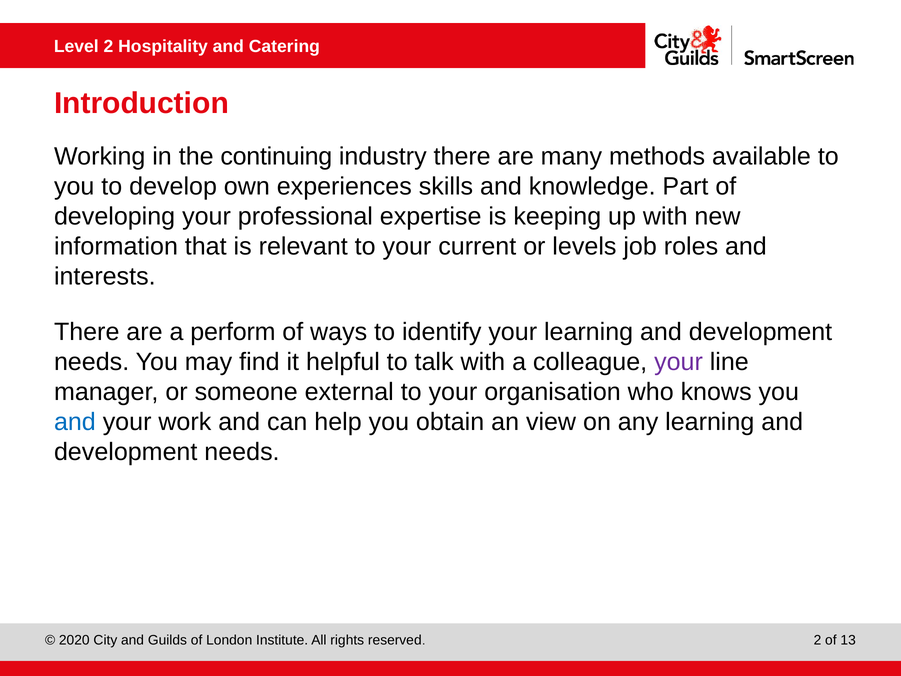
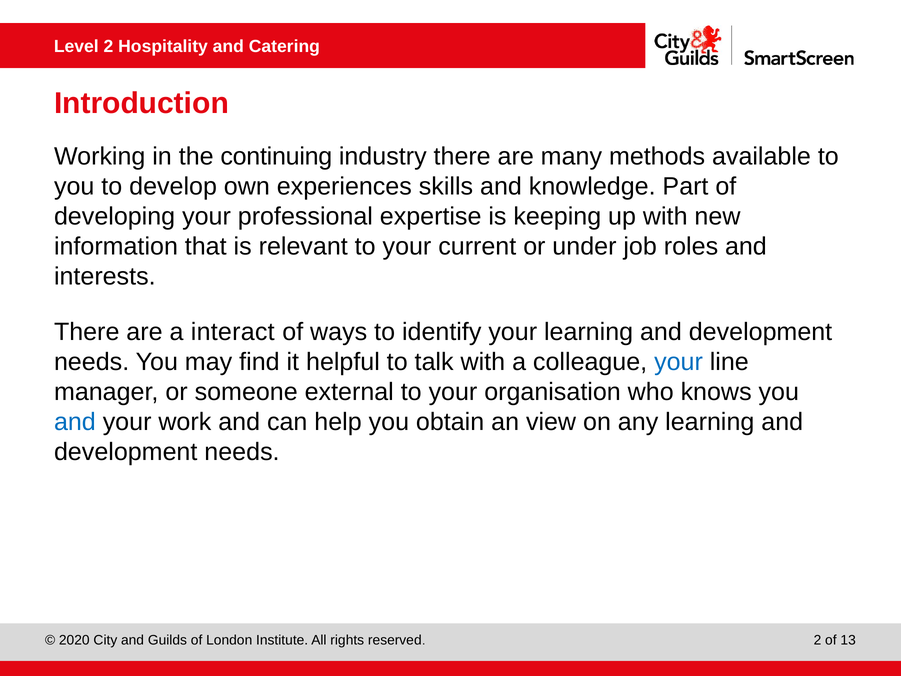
levels: levels -> under
perform: perform -> interact
your at (679, 362) colour: purple -> blue
